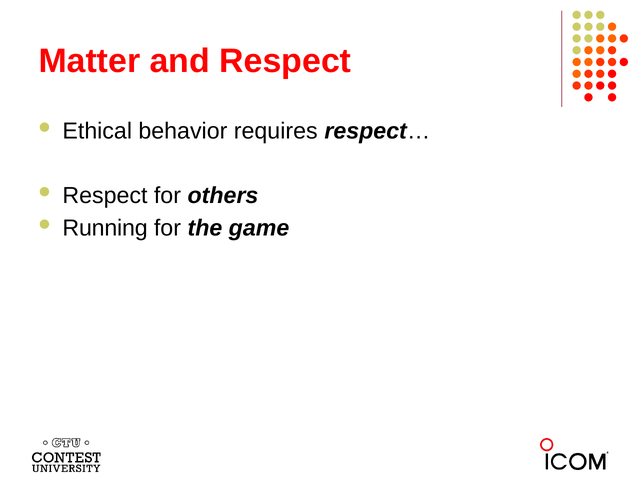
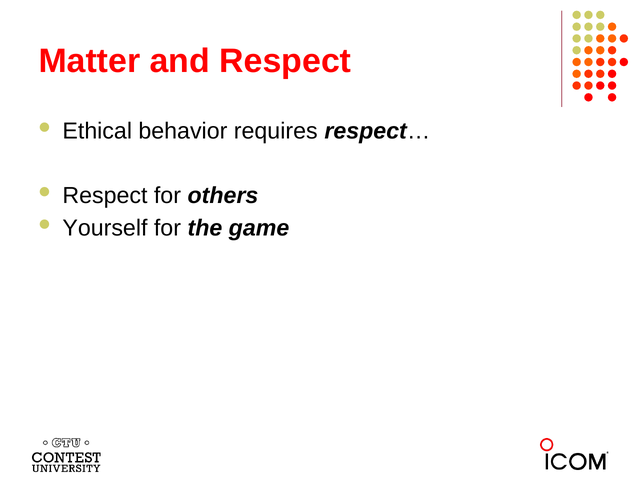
Running: Running -> Yourself
